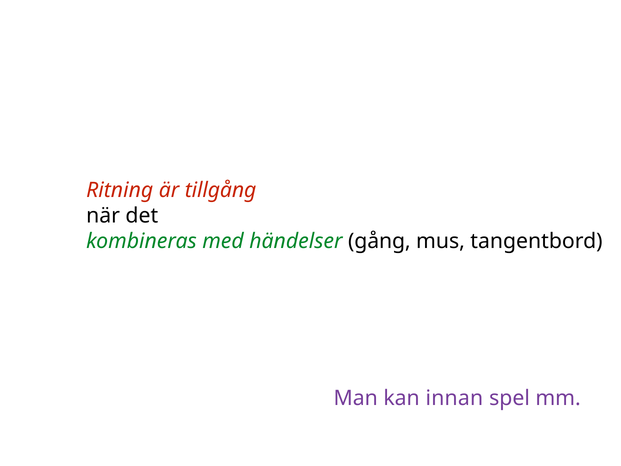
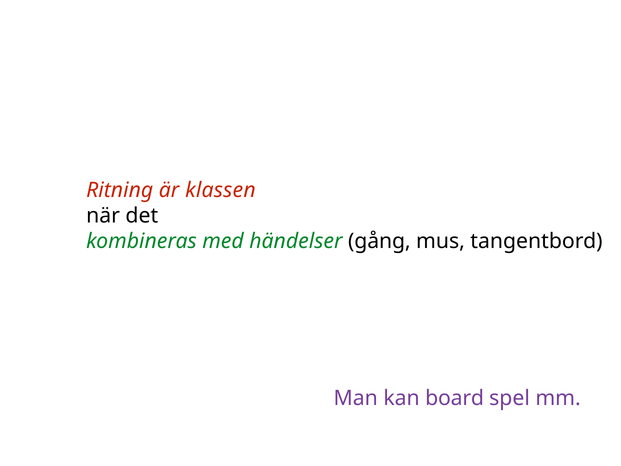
tillgång: tillgång -> klassen
innan: innan -> board
